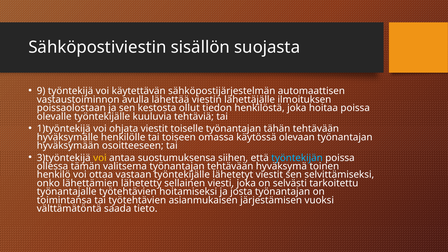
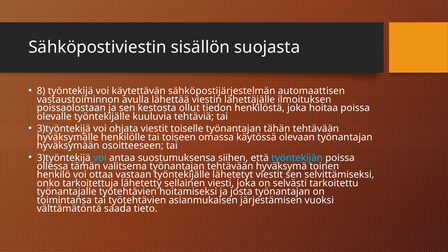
9: 9 -> 8
1)työntekijä at (64, 129): 1)työntekijä -> 3)työntekijä
voi at (100, 158) colour: yellow -> light blue
lähettämien: lähettämien -> tarkoitettuja
